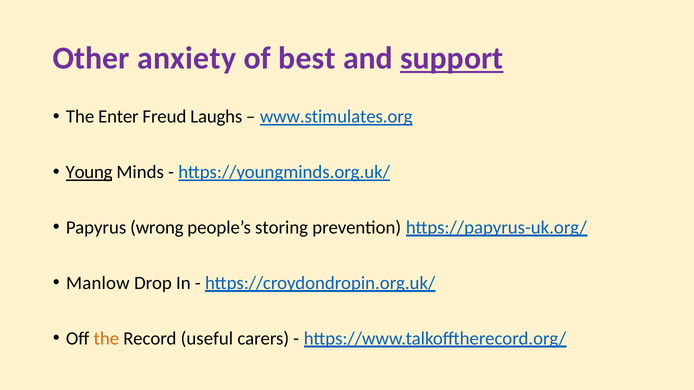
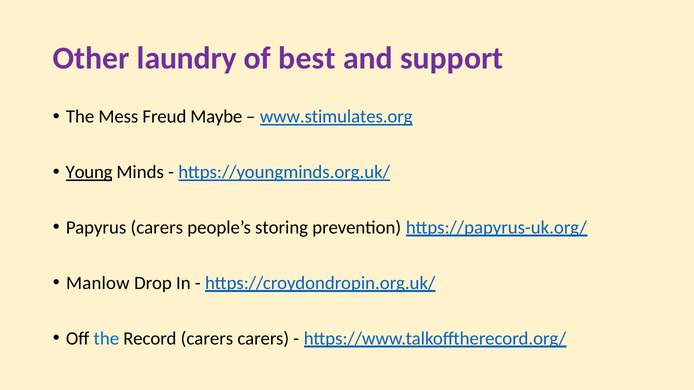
anxiety: anxiety -> laundry
support underline: present -> none
Enter: Enter -> Mess
Laughs: Laughs -> Maybe
Papyrus wrong: wrong -> carers
the at (106, 339) colour: orange -> blue
Record useful: useful -> carers
